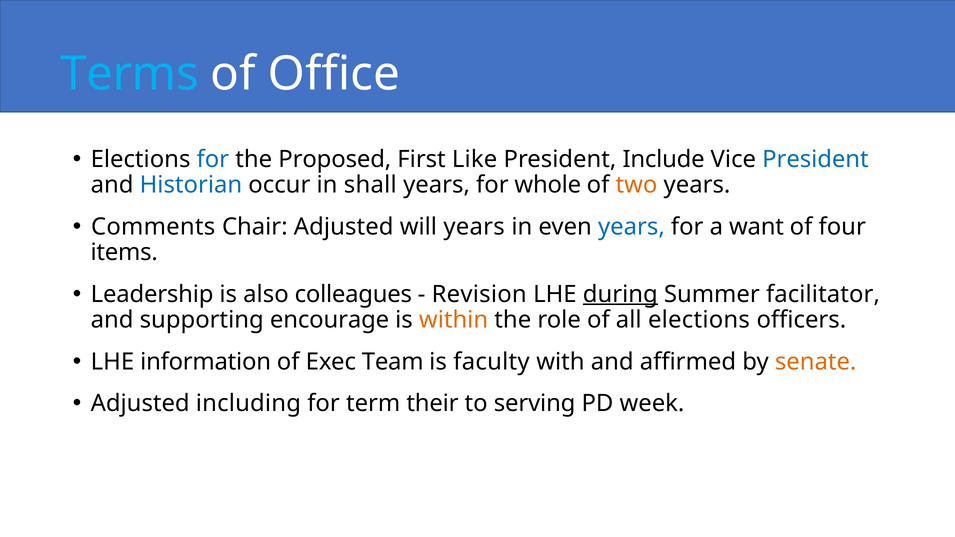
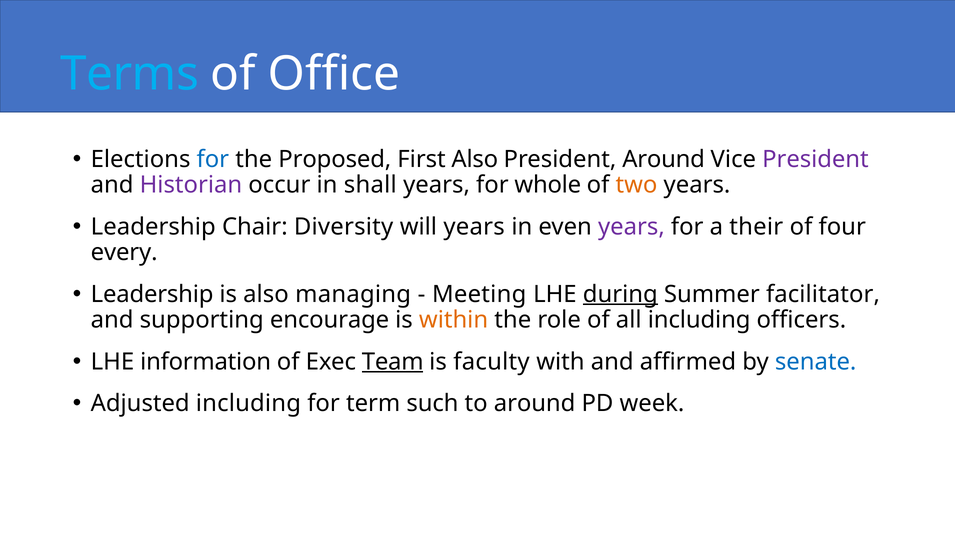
First Like: Like -> Also
President Include: Include -> Around
President at (815, 159) colour: blue -> purple
Historian colour: blue -> purple
Comments at (153, 227): Comments -> Leadership
Chair Adjusted: Adjusted -> Diversity
years at (631, 227) colour: blue -> purple
want: want -> their
items: items -> every
colleagues: colleagues -> managing
Revision: Revision -> Meeting
all elections: elections -> including
Team underline: none -> present
senate colour: orange -> blue
their: their -> such
to serving: serving -> around
